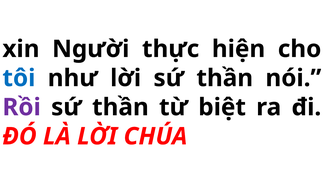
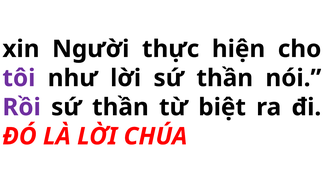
tôi colour: blue -> purple
